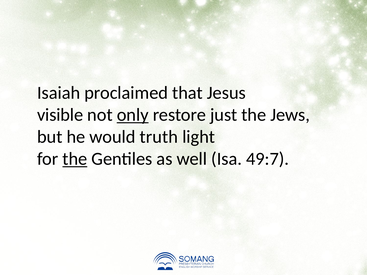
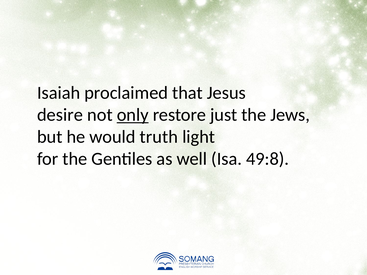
visible: visible -> desire
the at (75, 159) underline: present -> none
49:7: 49:7 -> 49:8
